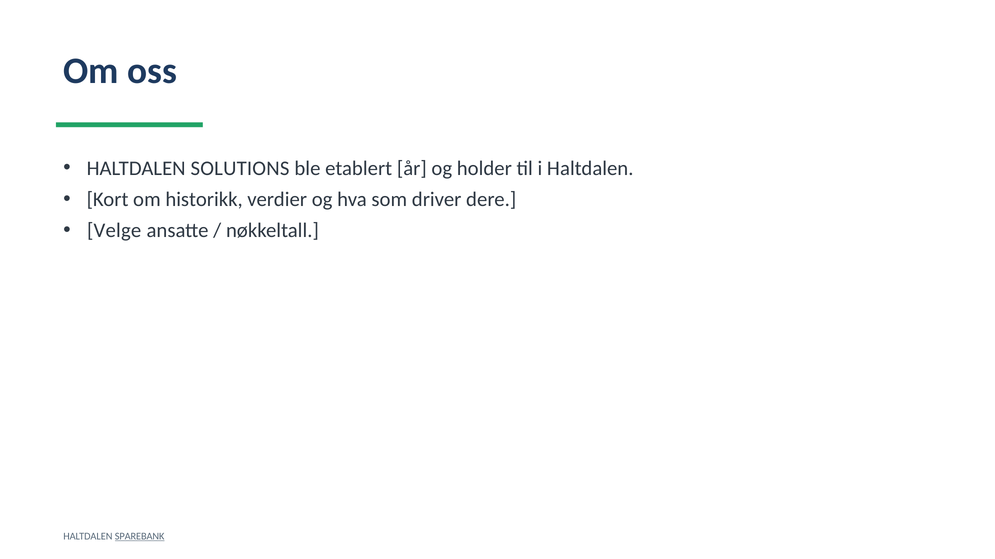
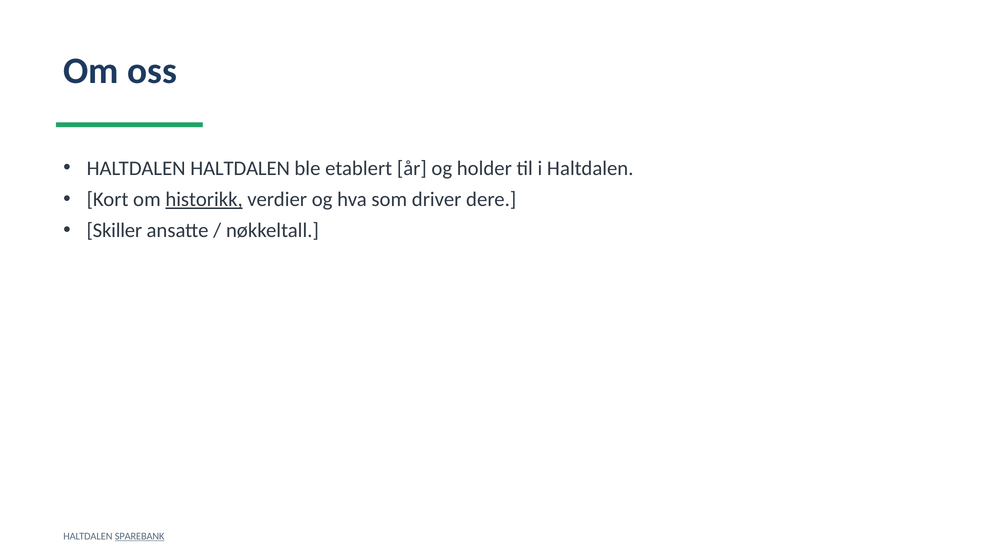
HALTDALEN SOLUTIONS: SOLUTIONS -> HALTDALEN
historikk underline: none -> present
Velge: Velge -> Skiller
